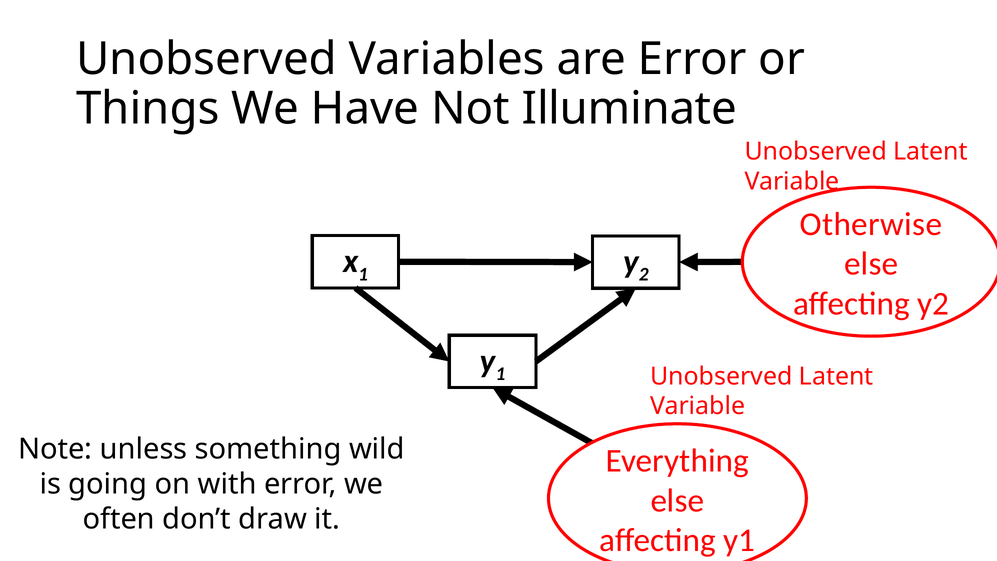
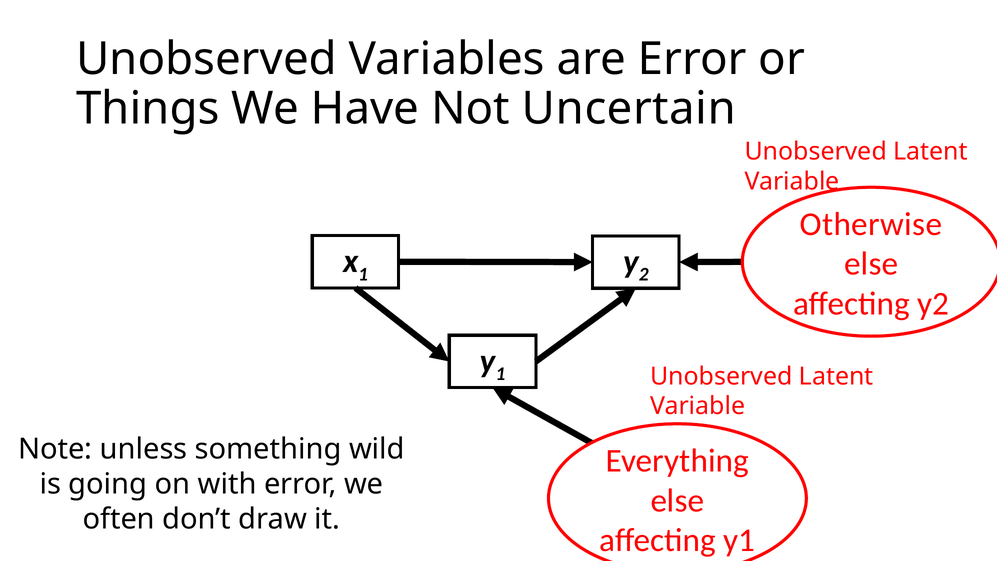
Illuminate: Illuminate -> Uncertain
